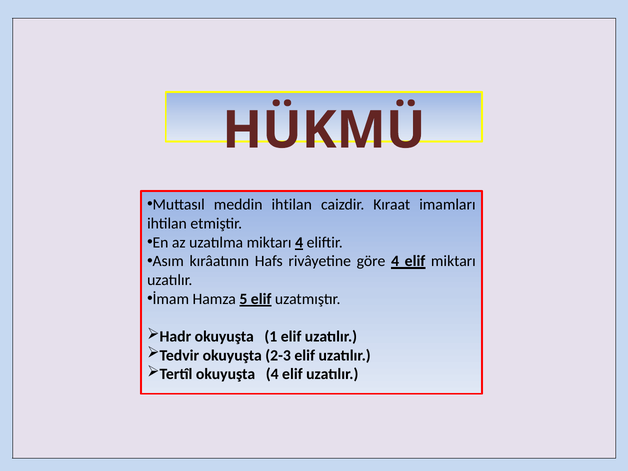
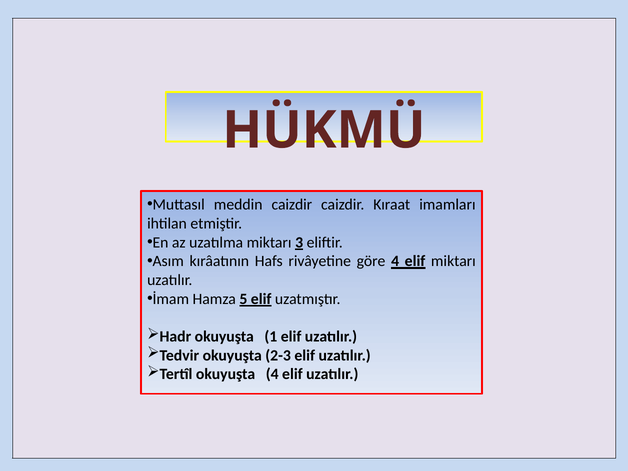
meddin ihtilan: ihtilan -> caizdir
miktarı 4: 4 -> 3
